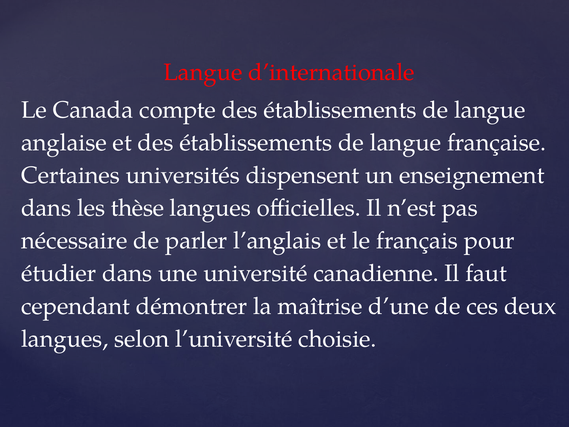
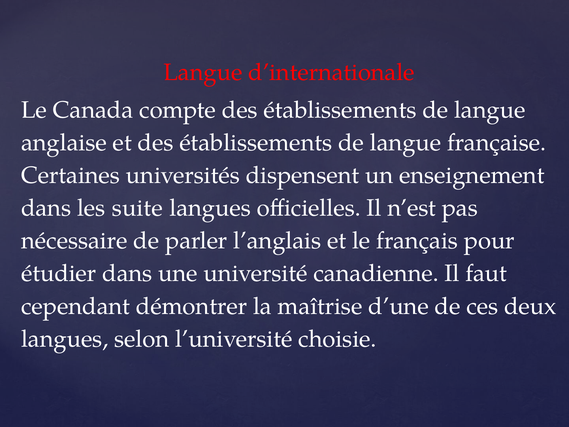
thèse: thèse -> suite
